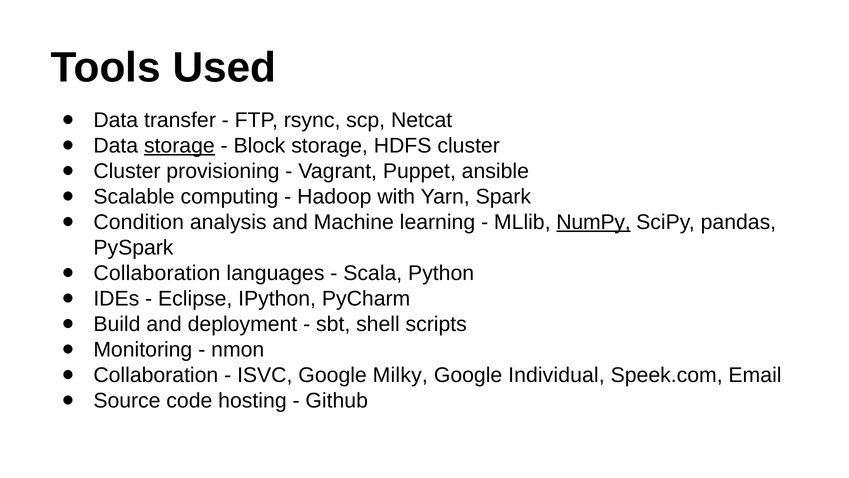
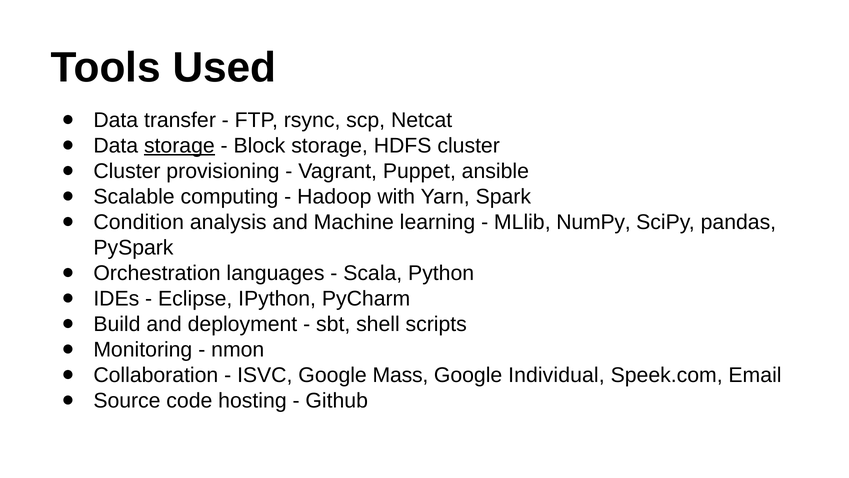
NumPy underline: present -> none
Collaboration at (157, 273): Collaboration -> Orchestration
Milky: Milky -> Mass
